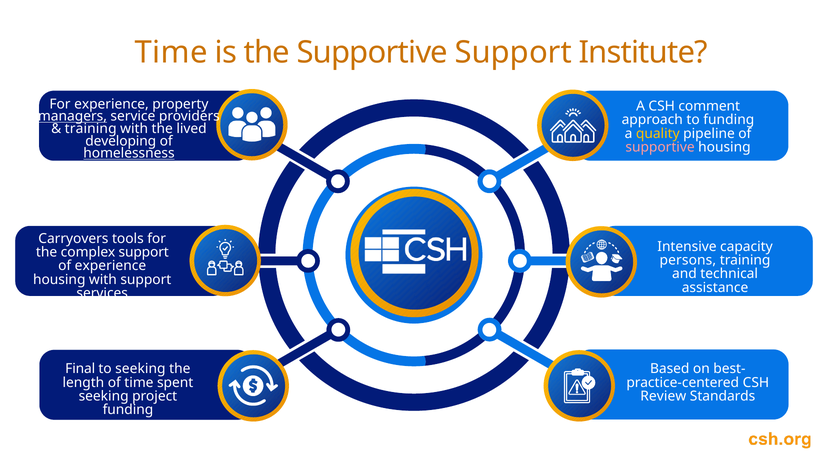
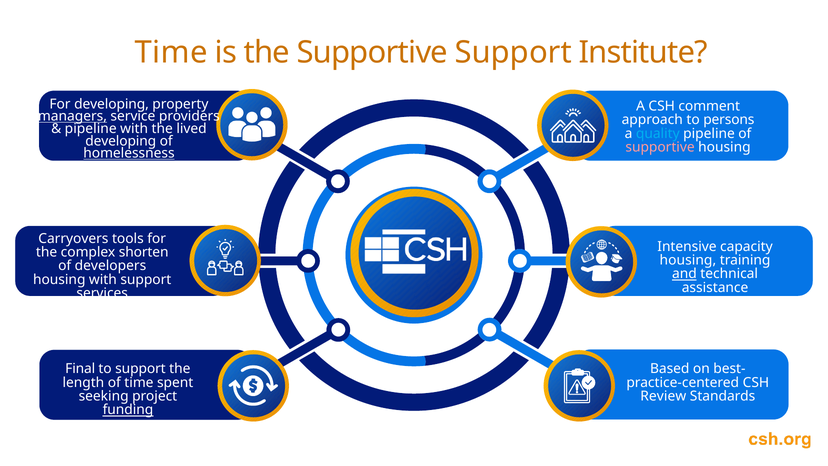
For experience: experience -> developing
to funding: funding -> persons
training at (91, 129): training -> pipeline
quality colour: yellow -> light blue
complex support: support -> shorten
persons at (688, 260): persons -> housing
of experience: experience -> developers
and underline: none -> present
to seeking: seeking -> support
funding at (128, 410) underline: none -> present
